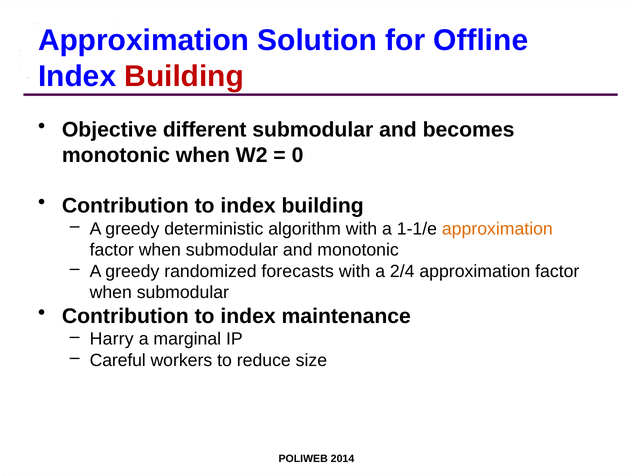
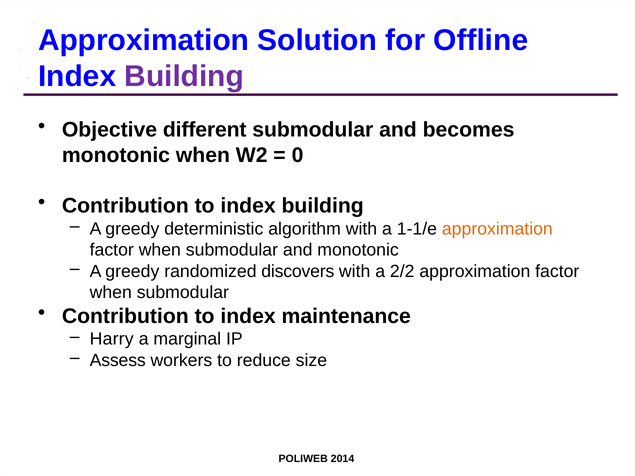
Building at (184, 77) colour: red -> purple
forecasts: forecasts -> discovers
2/4: 2/4 -> 2/2
Careful: Careful -> Assess
